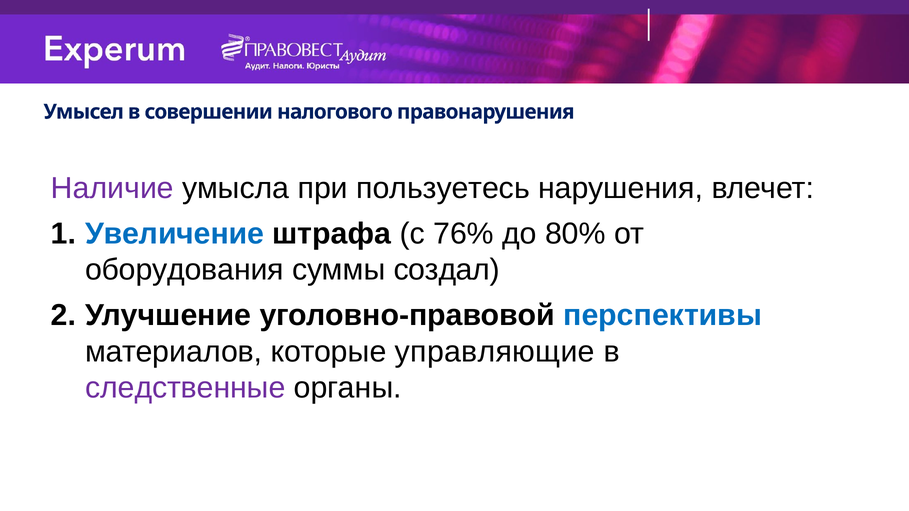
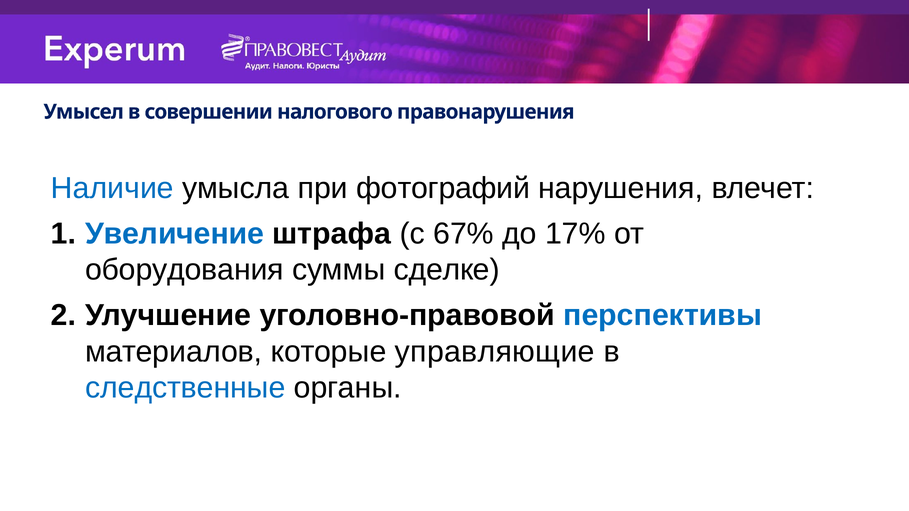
Наличие colour: purple -> blue
пользуетесь: пользуетесь -> фотографий
76%: 76% -> 67%
80%: 80% -> 17%
создал: создал -> сделке
следственные colour: purple -> blue
